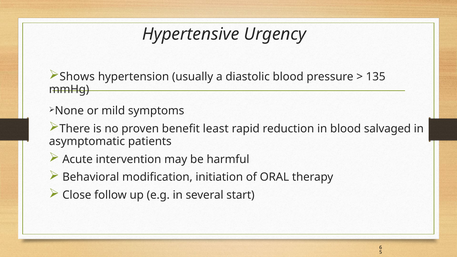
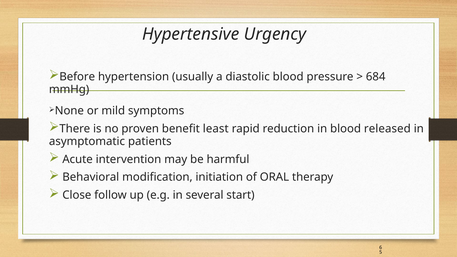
Shows: Shows -> Before
135: 135 -> 684
salvaged: salvaged -> released
